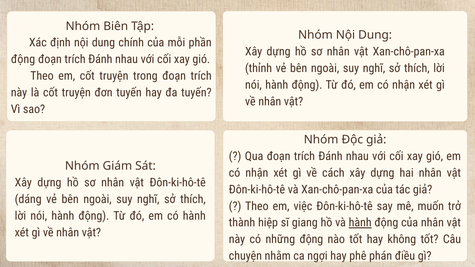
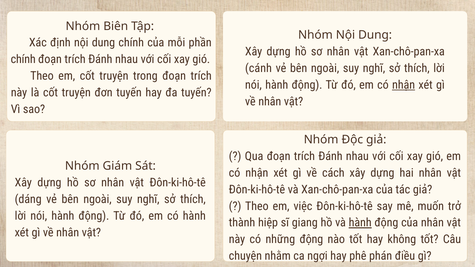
động at (23, 59): động -> chính
thỉnh: thỉnh -> cánh
nhận at (404, 85) underline: none -> present
